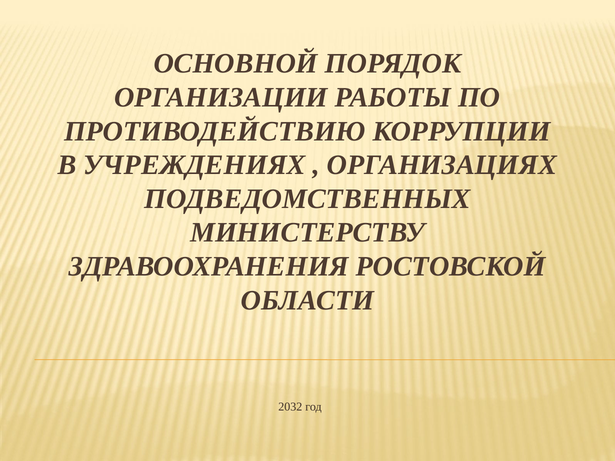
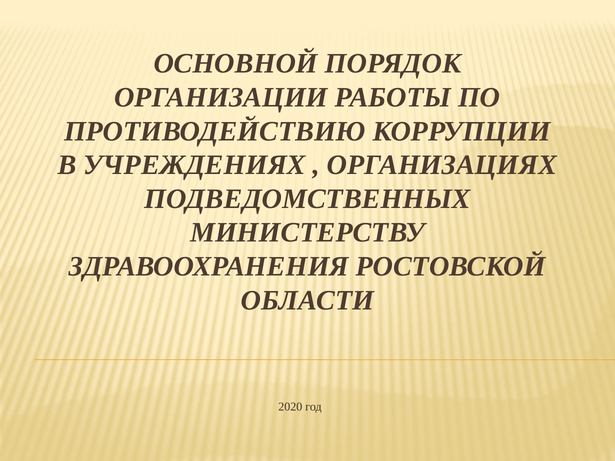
2032: 2032 -> 2020
